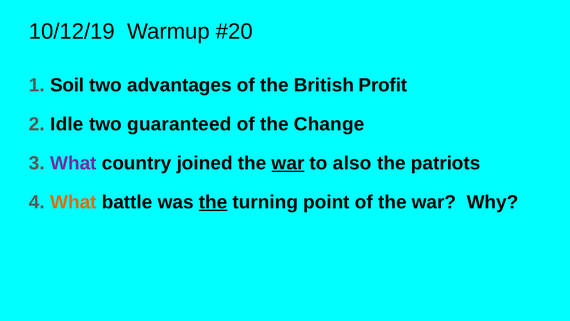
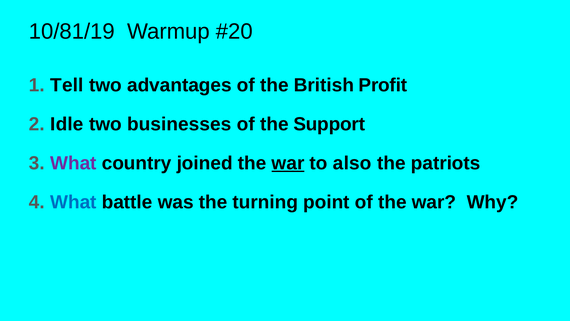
10/12/19: 10/12/19 -> 10/81/19
Soil: Soil -> Tell
guaranteed: guaranteed -> businesses
Change: Change -> Support
What at (73, 202) colour: orange -> blue
the at (213, 202) underline: present -> none
